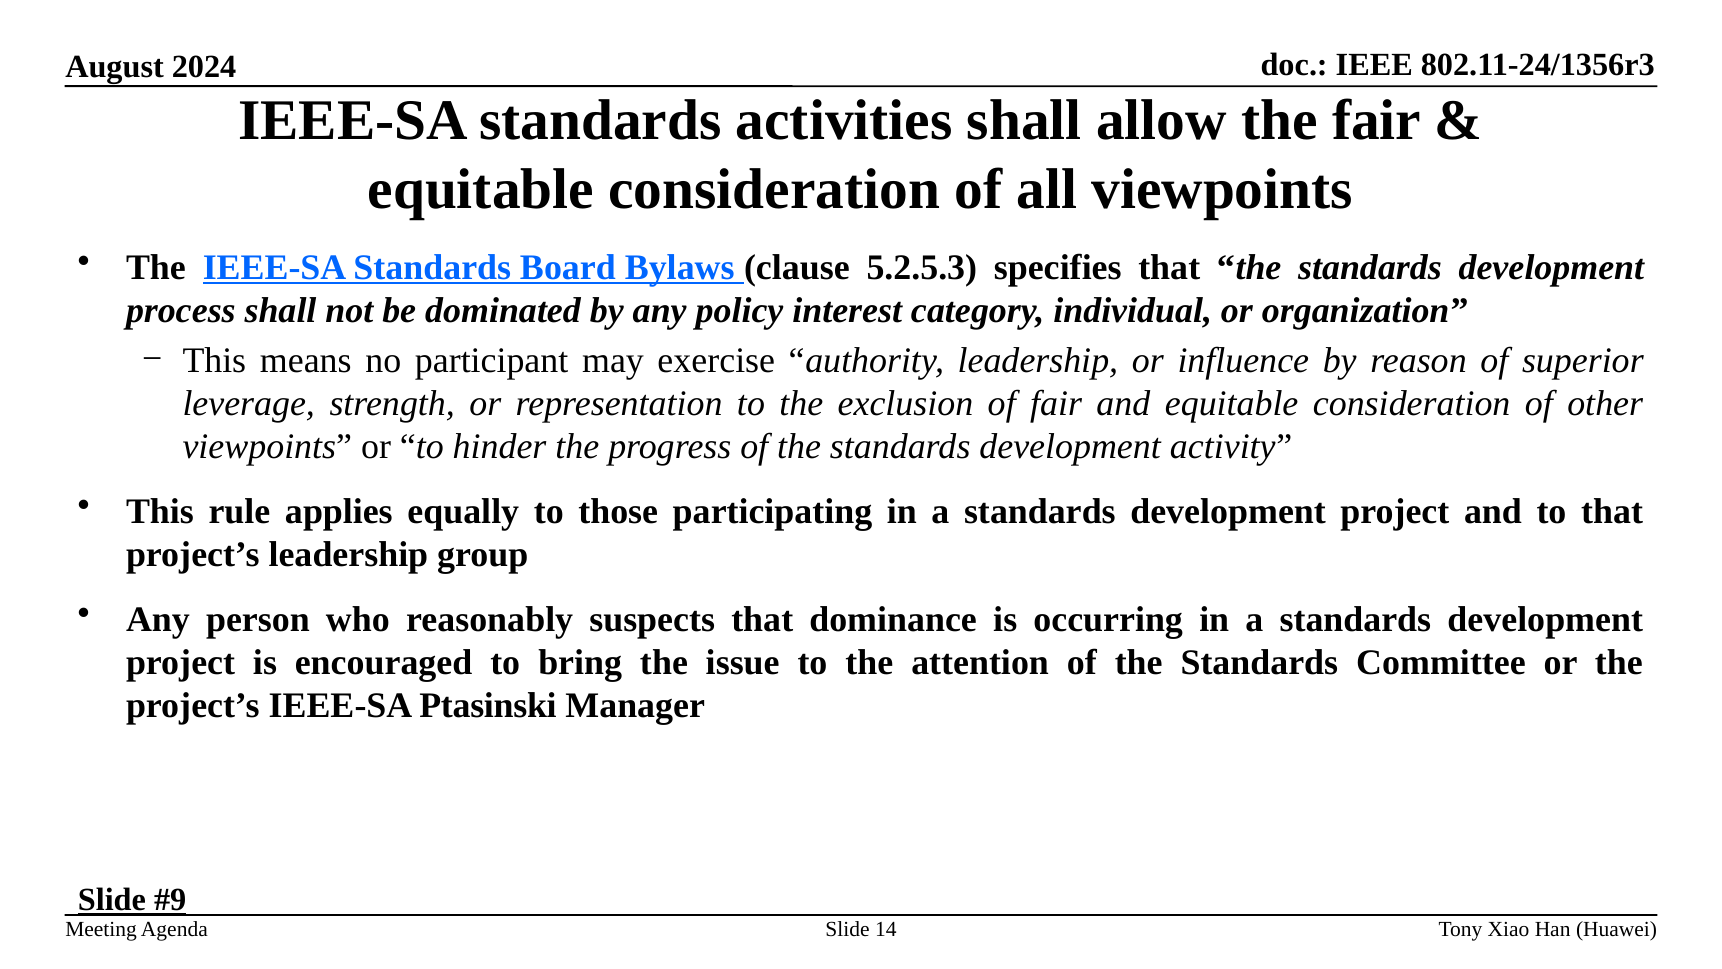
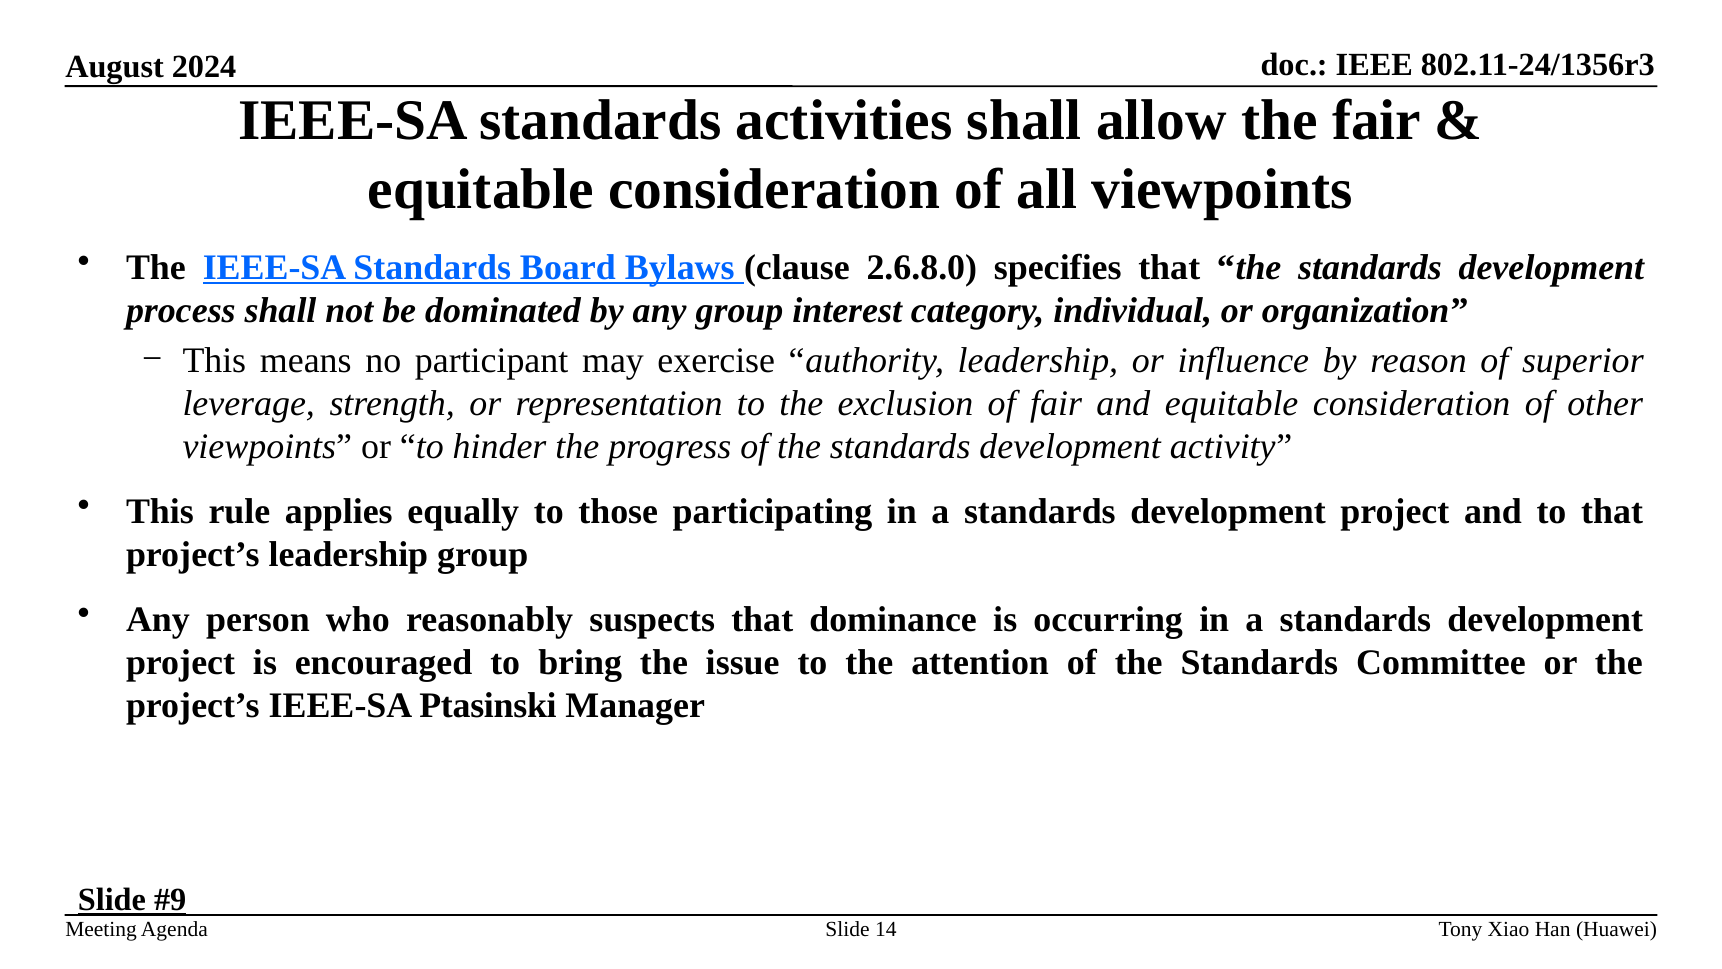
5.2.5.3: 5.2.5.3 -> 2.6.8.0
any policy: policy -> group
